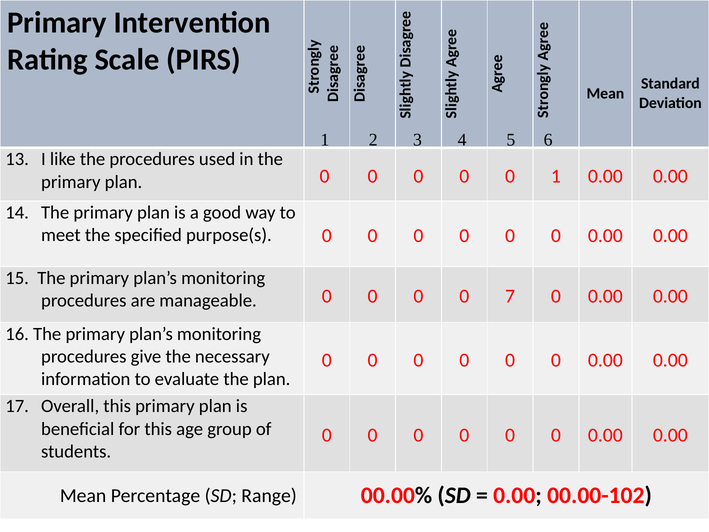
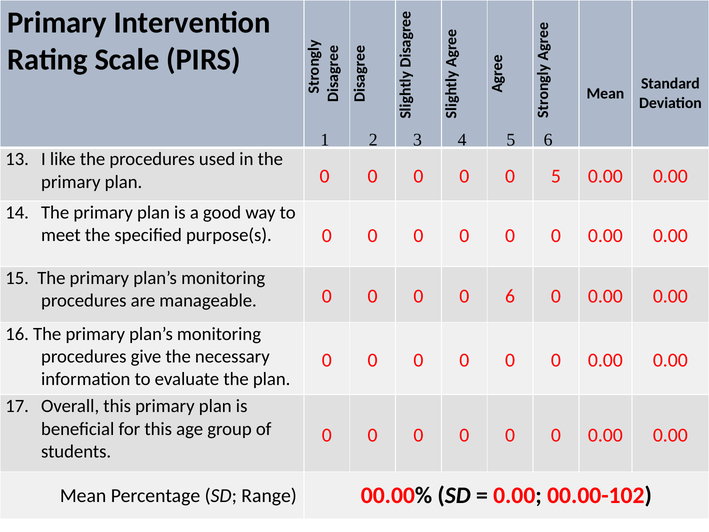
0 1: 1 -> 5
0 7: 7 -> 6
